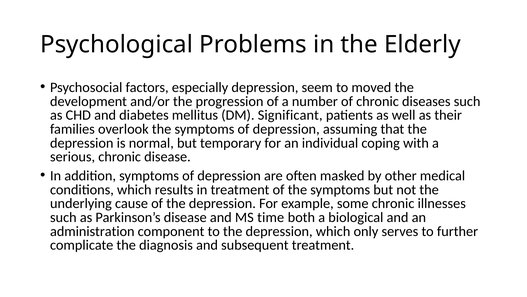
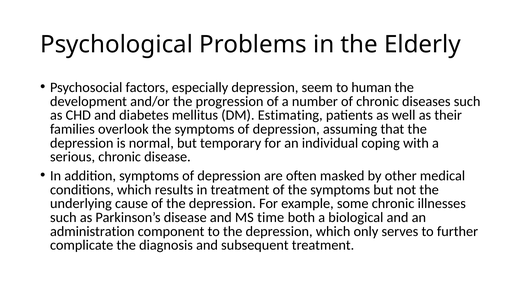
moved: moved -> human
Significant: Significant -> Estimating
